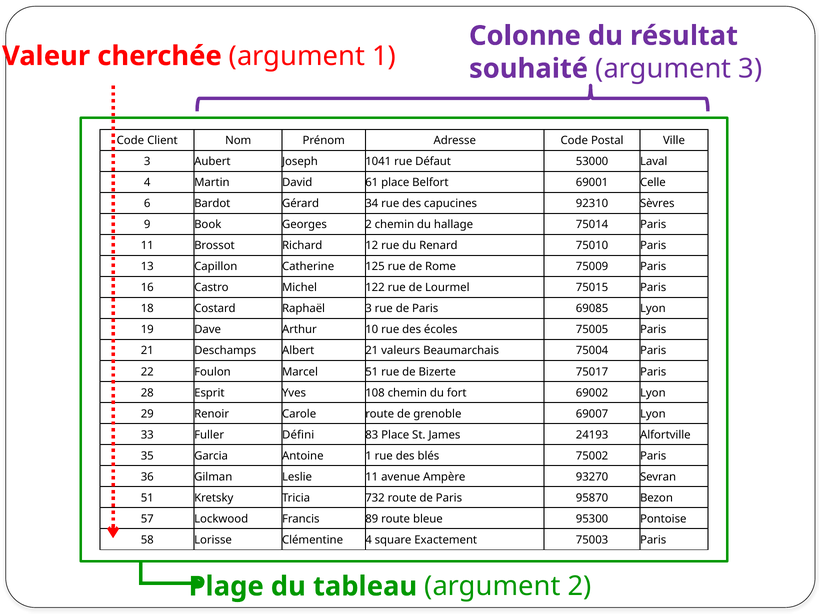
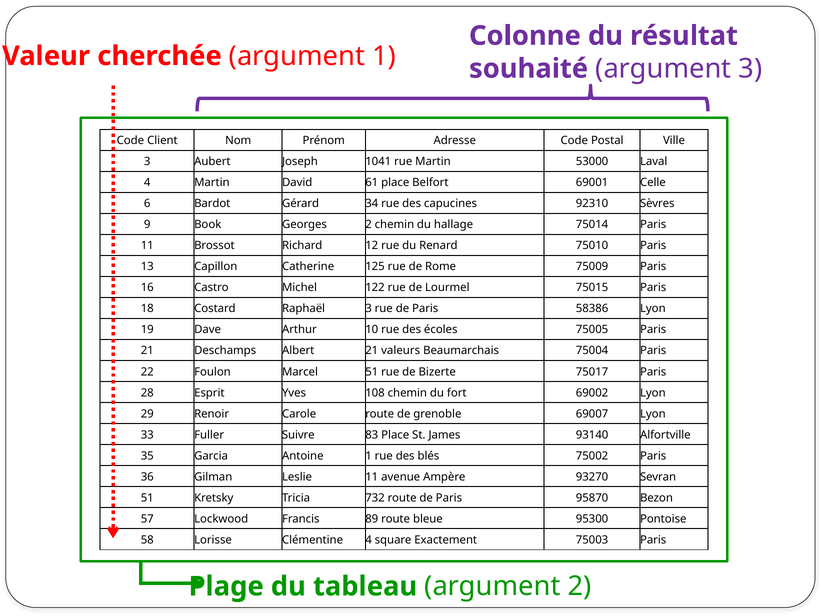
rue Défaut: Défaut -> Martin
69085: 69085 -> 58386
Défini: Défini -> Suivre
24193: 24193 -> 93140
